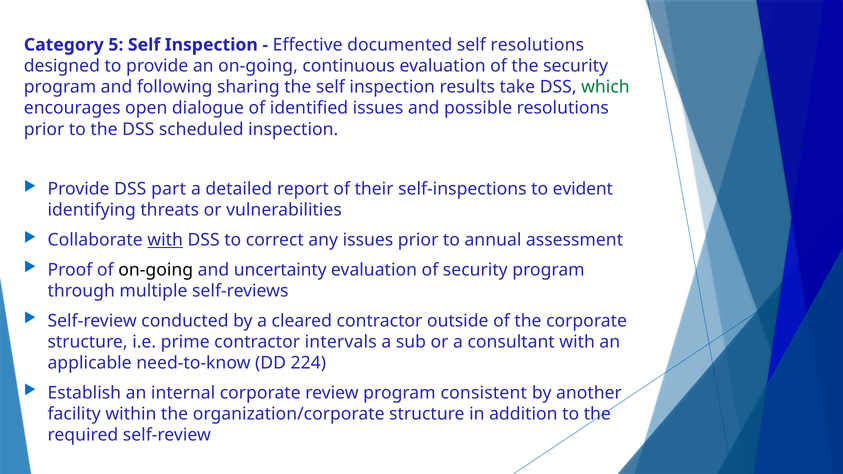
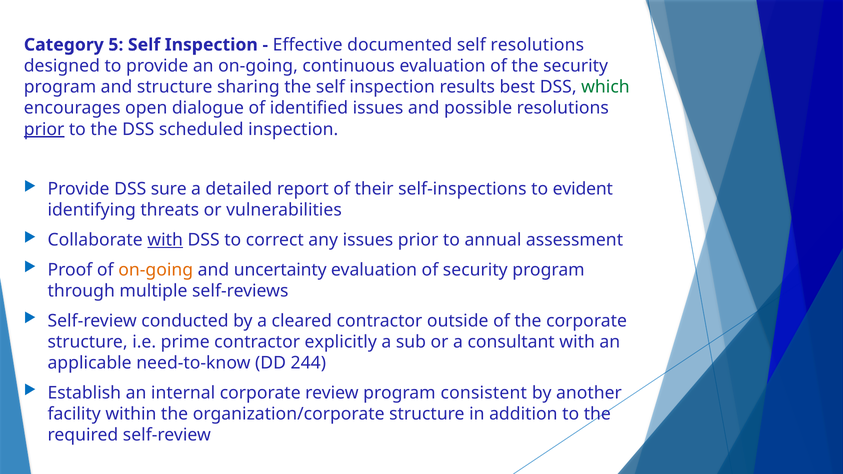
and following: following -> structure
take: take -> best
prior at (44, 129) underline: none -> present
part: part -> sure
on-going at (156, 270) colour: black -> orange
intervals: intervals -> explicitly
224: 224 -> 244
